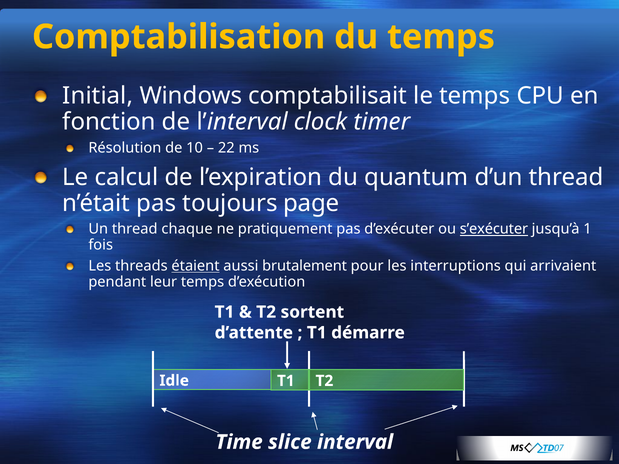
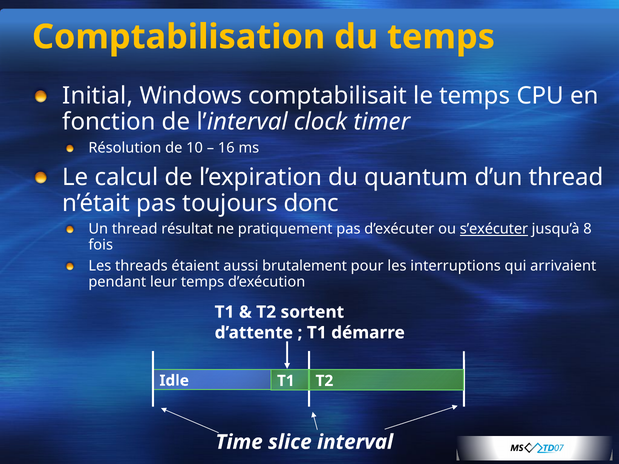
22: 22 -> 16
page: page -> donc
chaque: chaque -> résultat
1: 1 -> 8
étaient underline: present -> none
